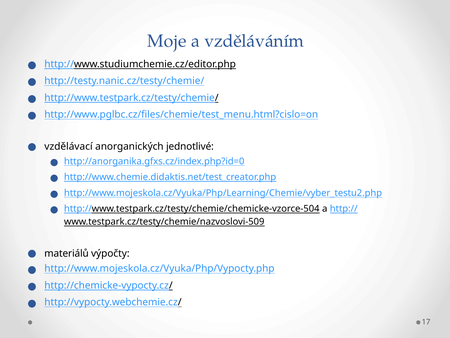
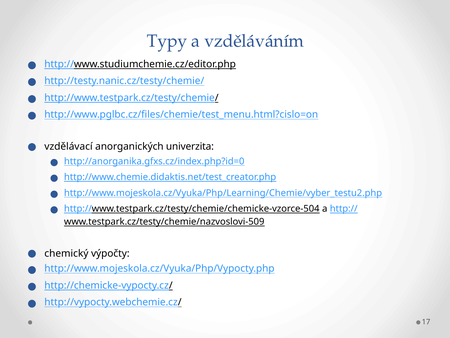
Moje: Moje -> Typy
jednotlivé: jednotlivé -> univerzita
materiálů: materiálů -> chemický
